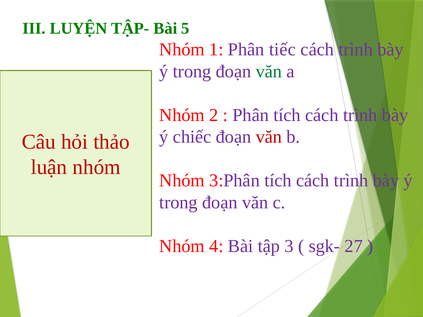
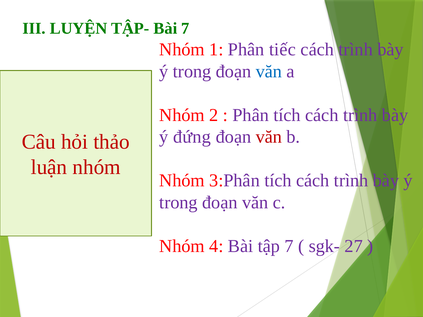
Bài 5: 5 -> 7
văn at (269, 71) colour: green -> blue
chiếc: chiếc -> đứng
tập 3: 3 -> 7
